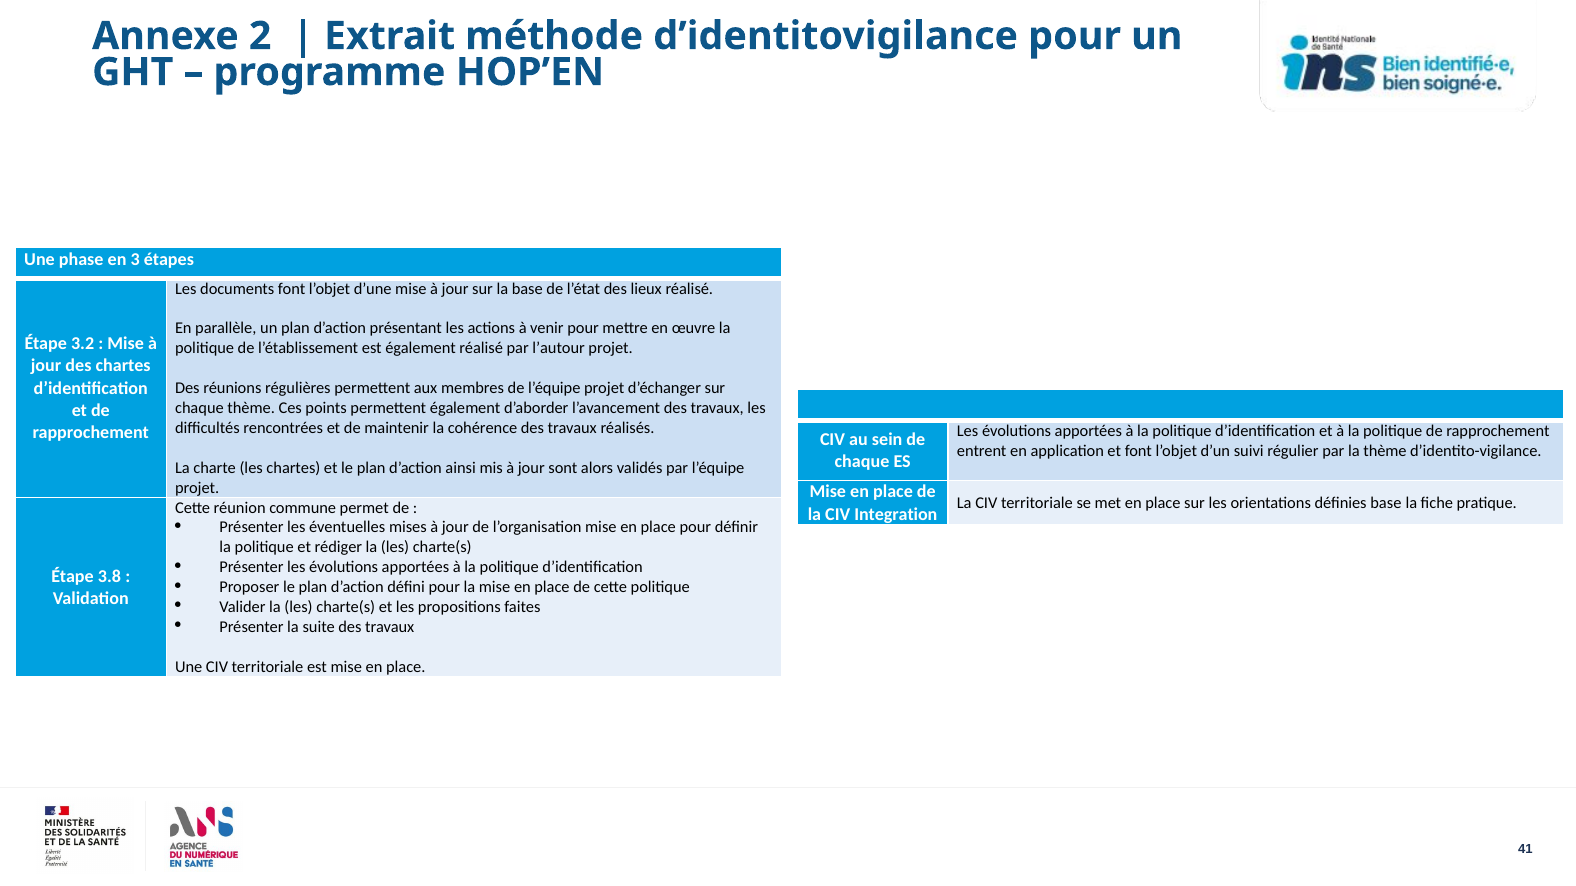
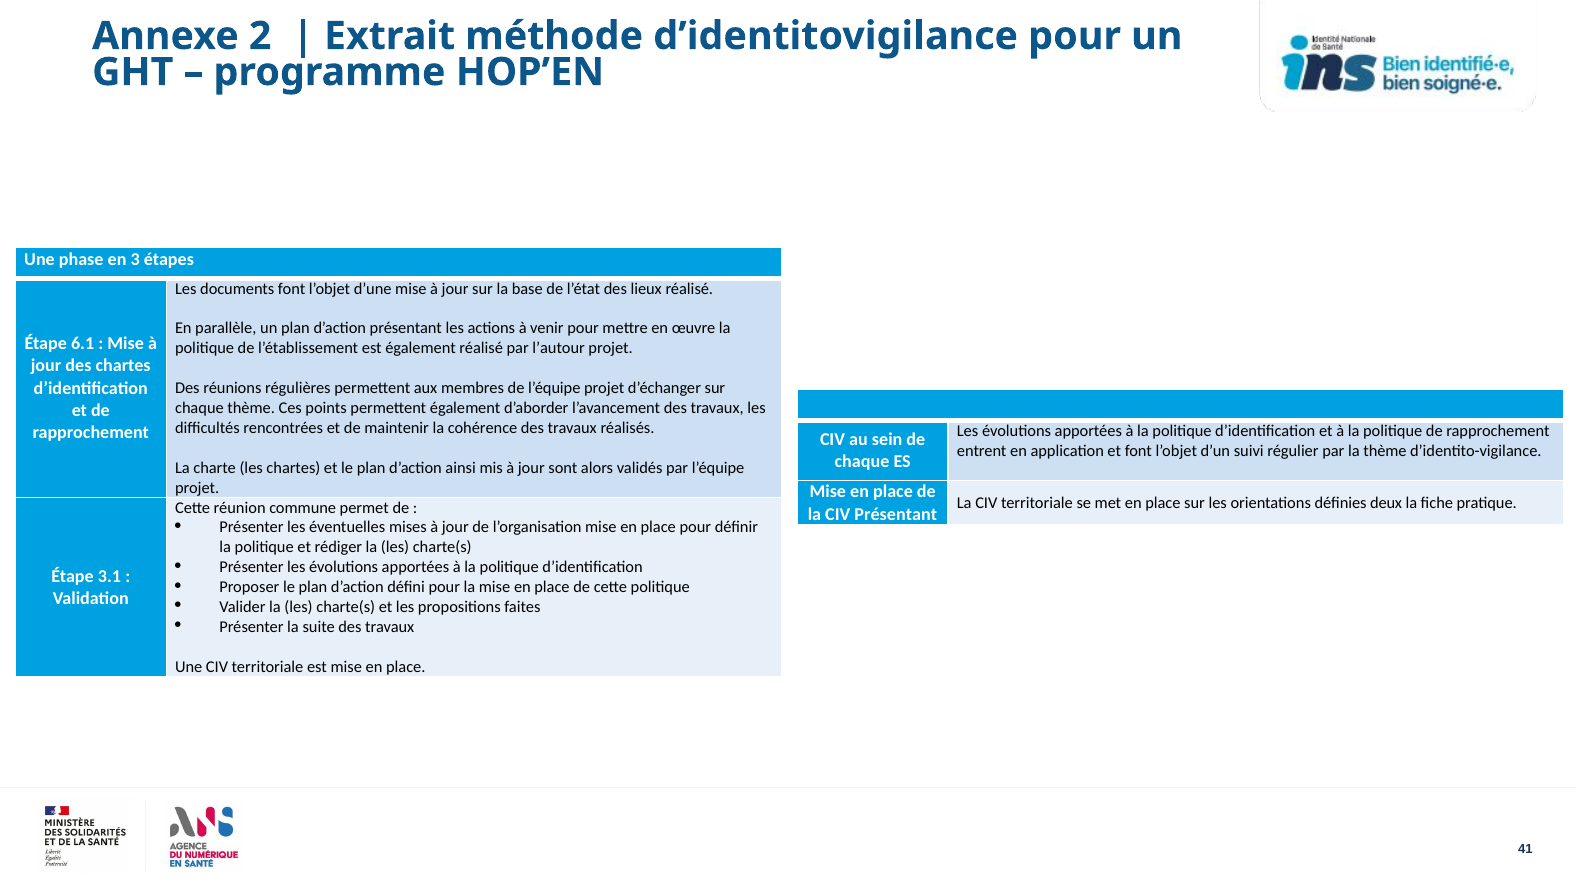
3.2: 3.2 -> 6.1
définies base: base -> deux
CIV Integration: Integration -> Présentant
3.8: 3.8 -> 3.1
